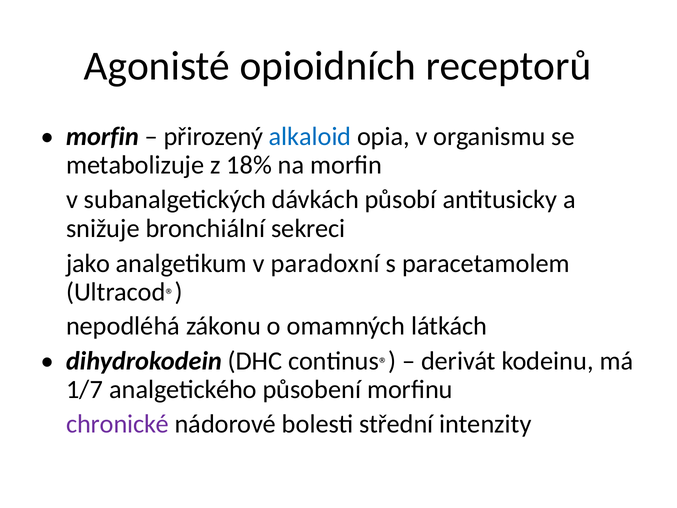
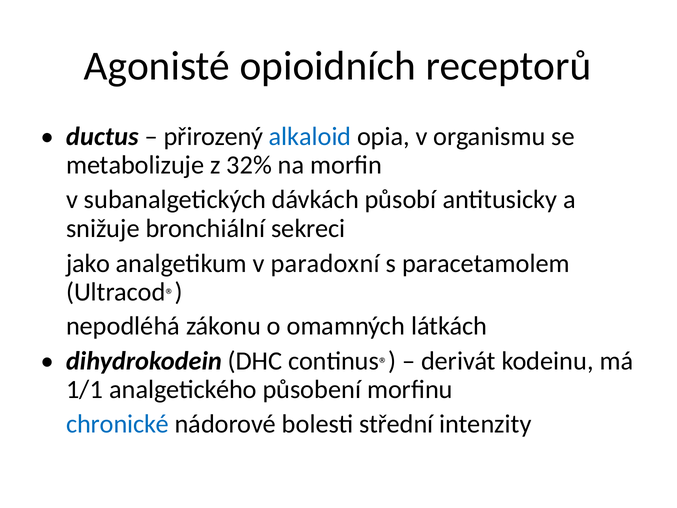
morfin at (102, 136): morfin -> ductus
18%: 18% -> 32%
1/7: 1/7 -> 1/1
chronické colour: purple -> blue
